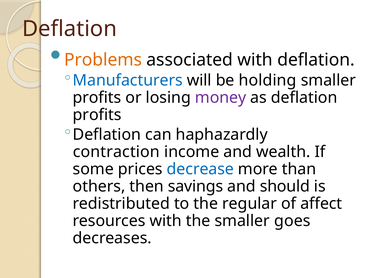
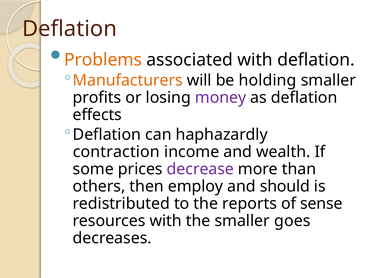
Manufacturers colour: blue -> orange
profits at (97, 115): profits -> effects
decrease colour: blue -> purple
savings: savings -> employ
regular: regular -> reports
affect: affect -> sense
